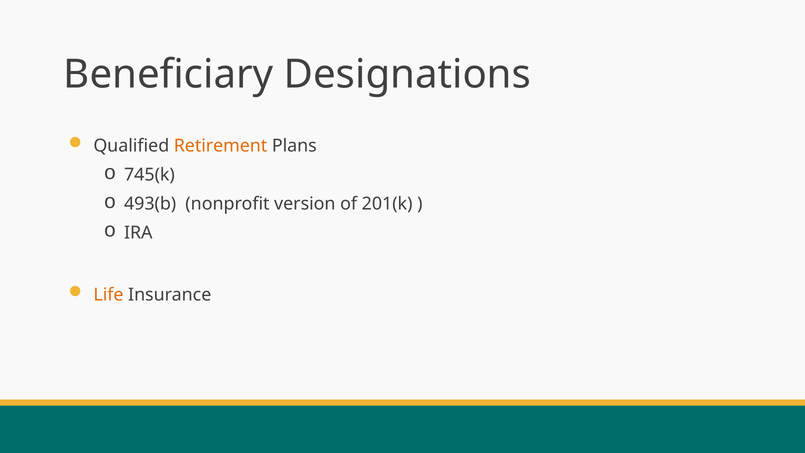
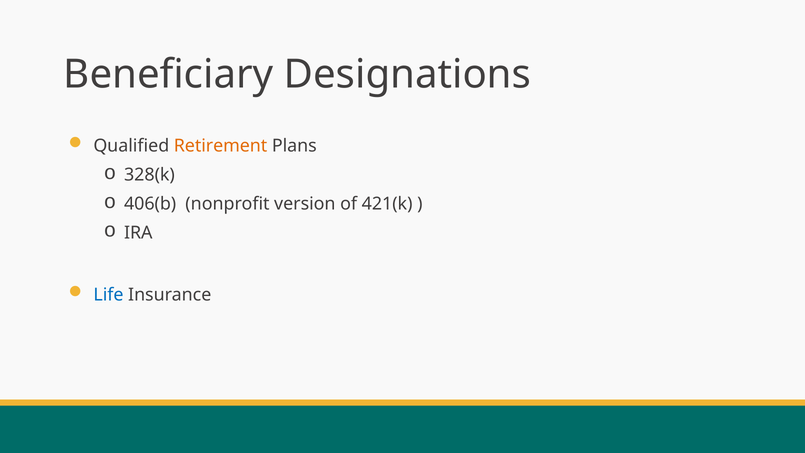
745(k: 745(k -> 328(k
493(b: 493(b -> 406(b
201(k: 201(k -> 421(k
Life colour: orange -> blue
